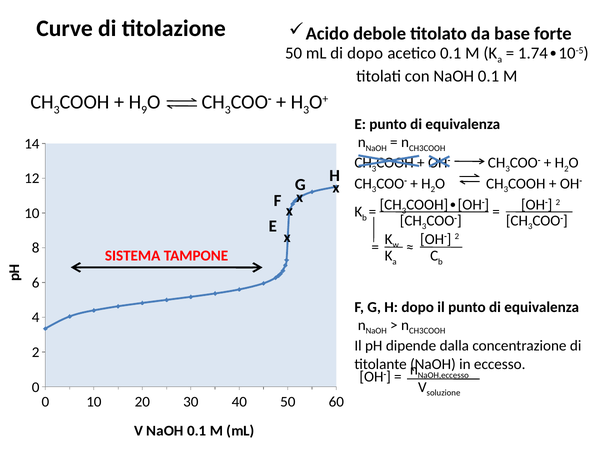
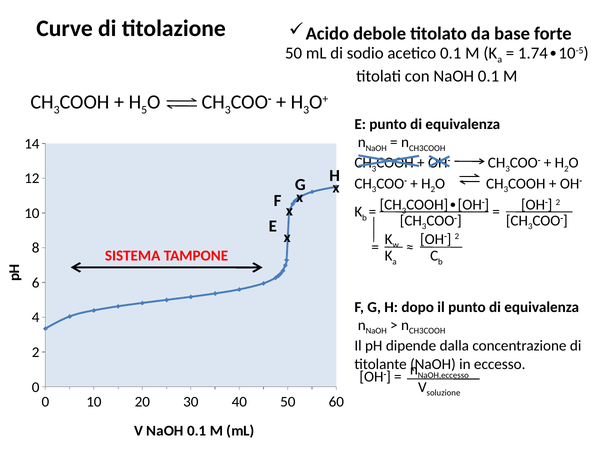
di dopo: dopo -> sodio
9: 9 -> 5
